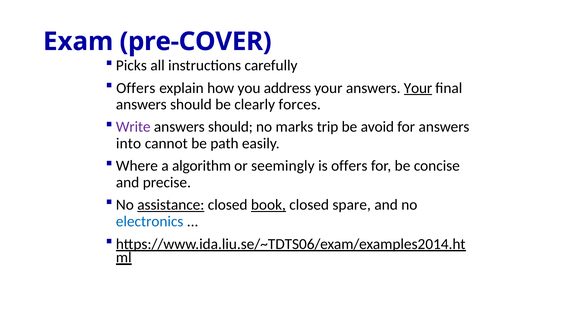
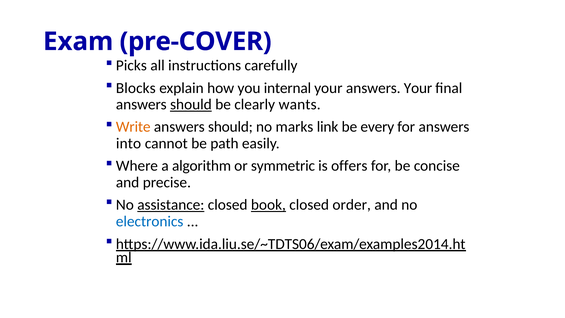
Offers at (136, 88): Offers -> Blocks
address: address -> internal
Your at (418, 88) underline: present -> none
should at (191, 104) underline: none -> present
forces: forces -> wants
Write colour: purple -> orange
trip: trip -> link
avoid: avoid -> every
seemingly: seemingly -> symmetric
spare: spare -> order
